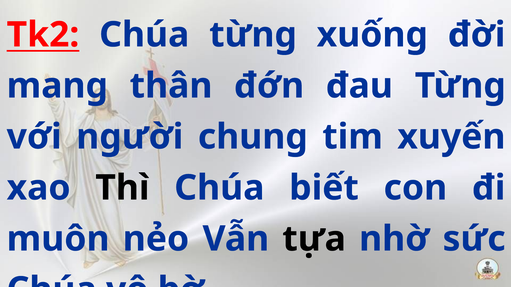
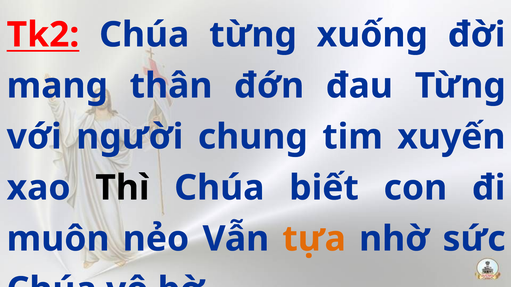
tựa colour: black -> orange
